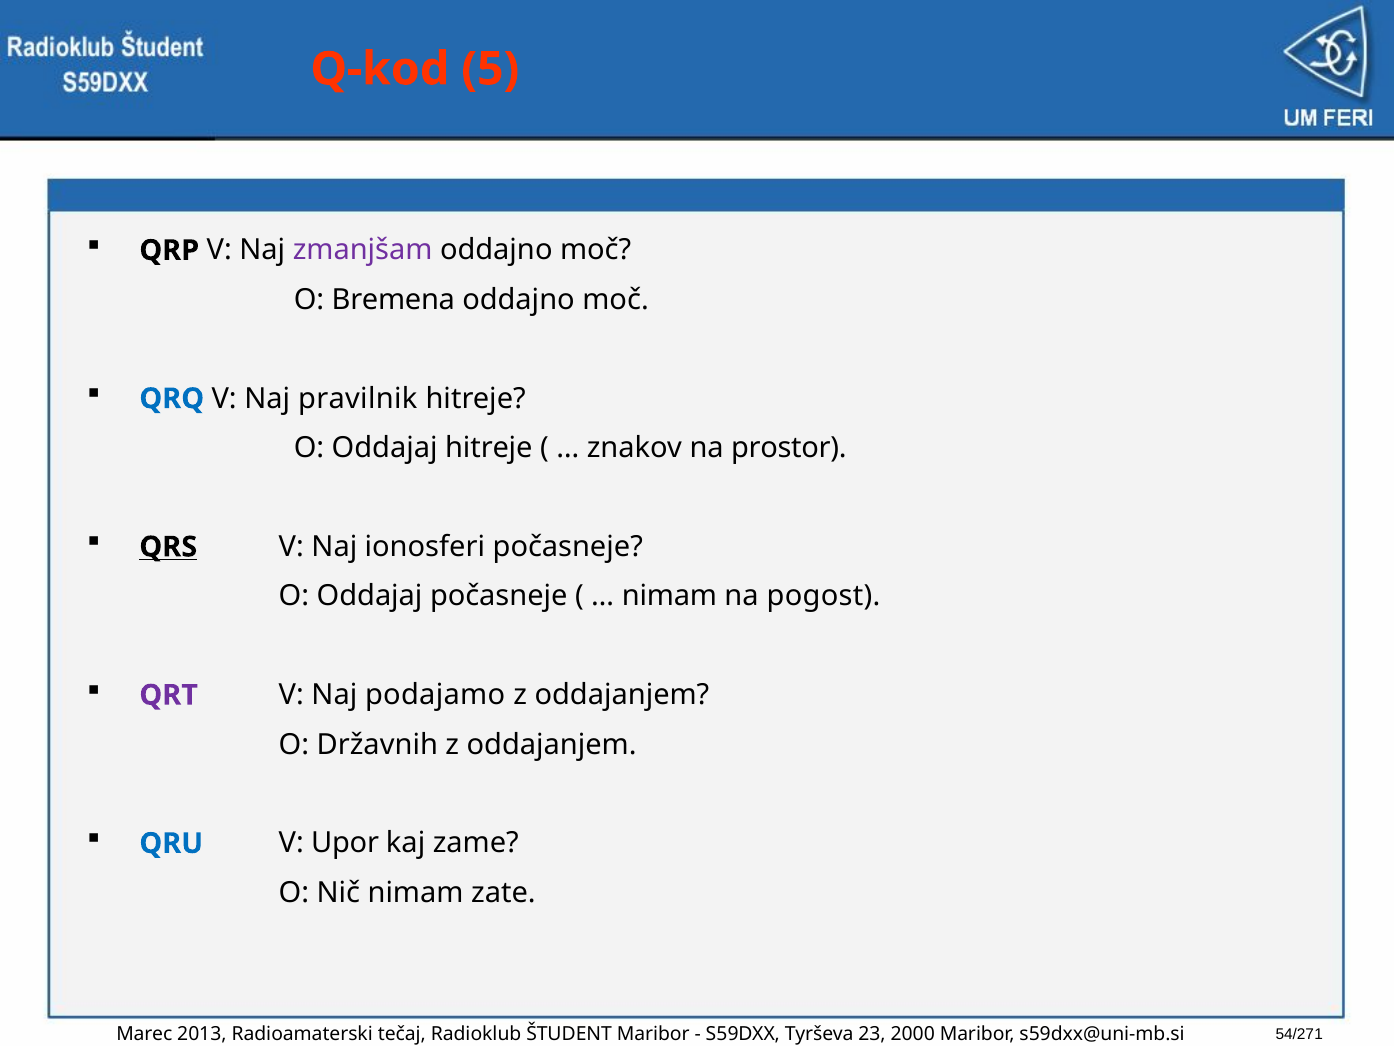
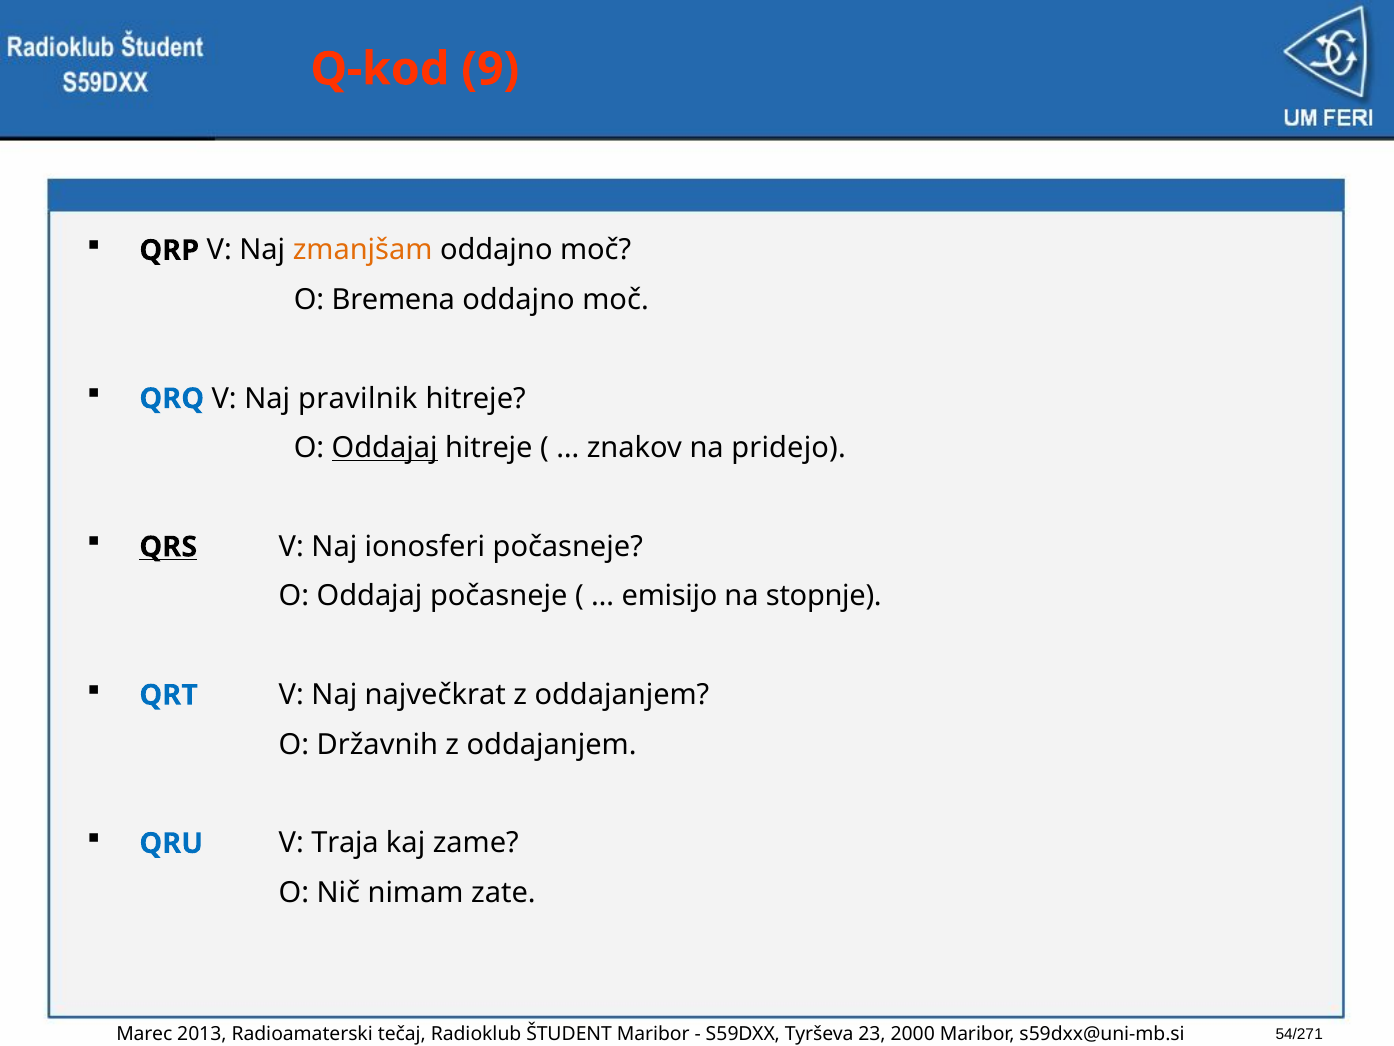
5: 5 -> 9
zmanjšam colour: purple -> orange
Oddajaj at (385, 448) underline: none -> present
prostor: prostor -> pridejo
nimam at (670, 596): nimam -> emisijo
pogost: pogost -> stopnje
QRT colour: purple -> blue
podajamo: podajamo -> največkrat
Upor: Upor -> Traja
